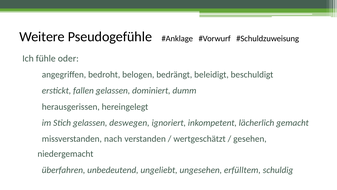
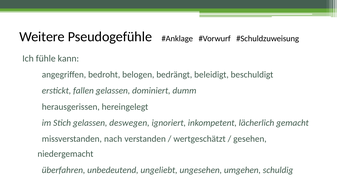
oder: oder -> kann
erfülltem: erfülltem -> umgehen
